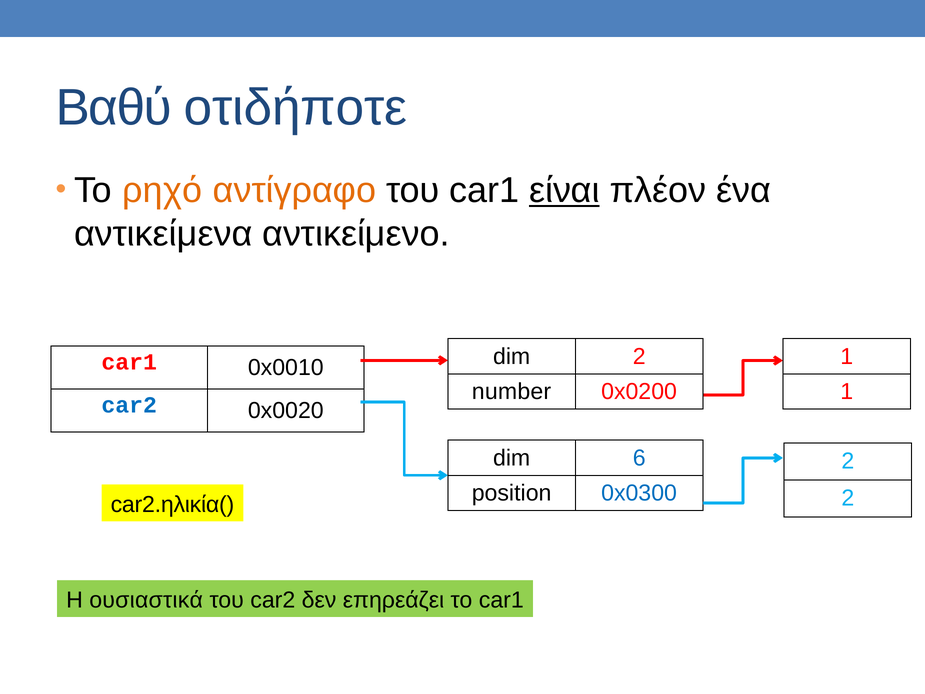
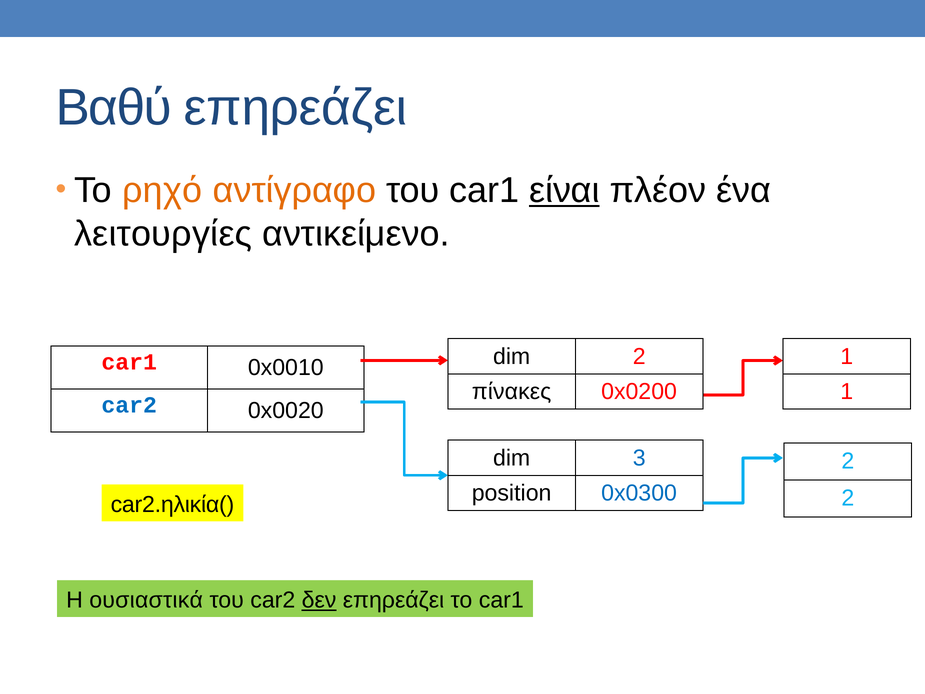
Βαθύ οτιδήποτε: οτιδήποτε -> επηρεάζει
αντικείμενα: αντικείμενα -> λειτουργίες
number: number -> πίνακες
6: 6 -> 3
δεν underline: none -> present
